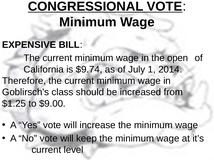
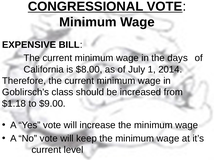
open: open -> days
$9.74: $9.74 -> $8.00
$1.25: $1.25 -> $1.18
